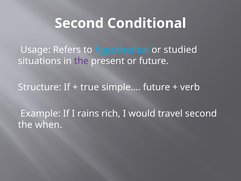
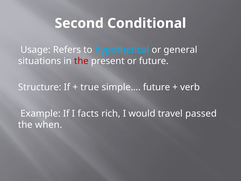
studied: studied -> general
the at (81, 61) colour: purple -> red
rains: rains -> facts
travel second: second -> passed
